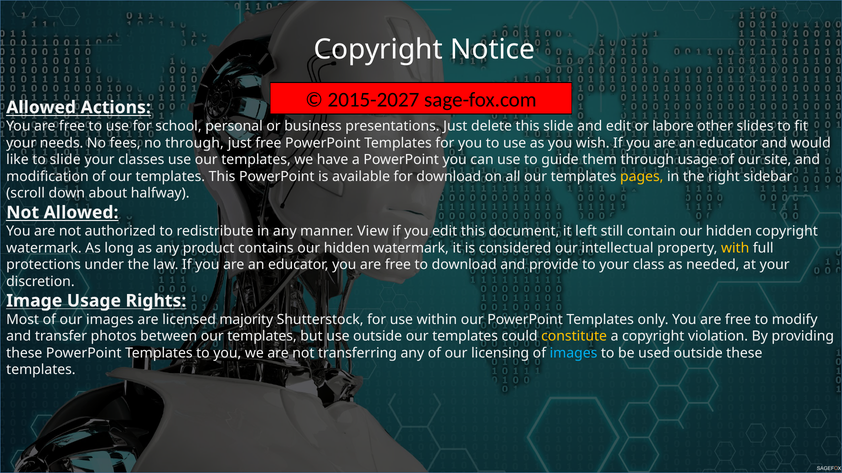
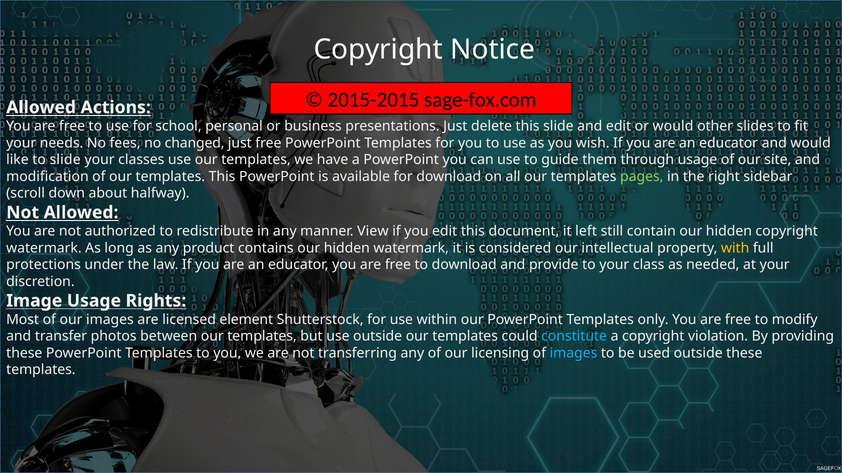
2015-2027: 2015-2027 -> 2015-2015
or labore: labore -> would
no through: through -> changed
pages colour: yellow -> light green
majority: majority -> element
constitute colour: yellow -> light blue
